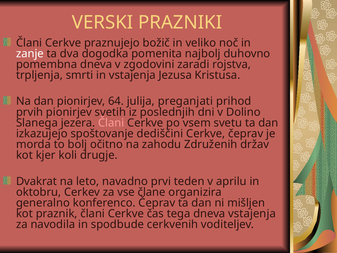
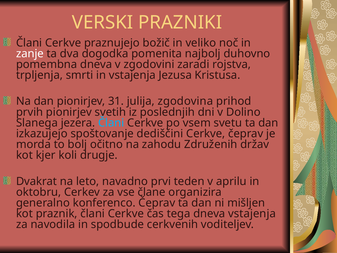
64: 64 -> 31
preganjati: preganjati -> zgodovina
Člani at (111, 123) colour: pink -> light blue
